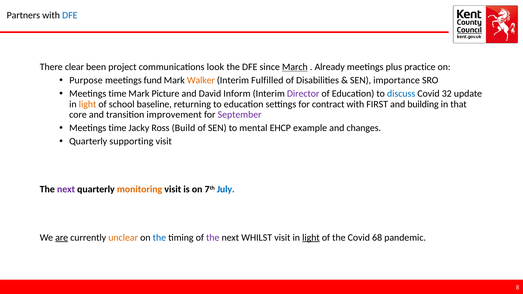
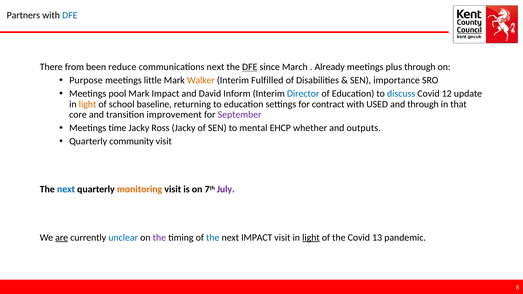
clear: clear -> from
project: project -> reduce
communications look: look -> next
DFE at (250, 67) underline: none -> present
March underline: present -> none
plus practice: practice -> through
fund: fund -> little
time at (117, 94): time -> pool
Mark Picture: Picture -> Impact
Director colour: purple -> blue
32: 32 -> 12
FIRST: FIRST -> USED
and building: building -> through
Ross Build: Build -> Jacky
example: example -> whether
changes: changes -> outputs
supporting: supporting -> community
next at (66, 190) colour: purple -> blue
July colour: blue -> purple
unclear colour: orange -> blue
the at (159, 238) colour: blue -> purple
the at (213, 238) colour: purple -> blue
next WHILST: WHILST -> IMPACT
68: 68 -> 13
